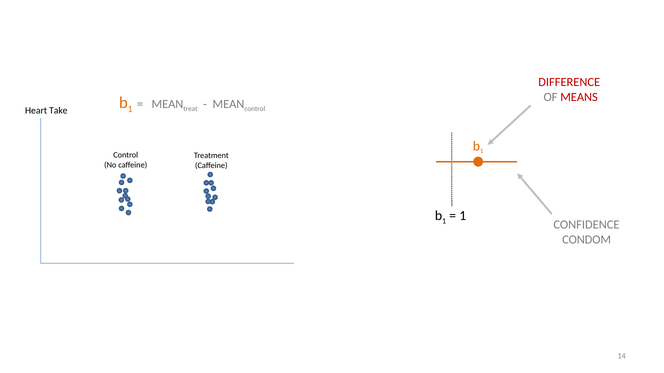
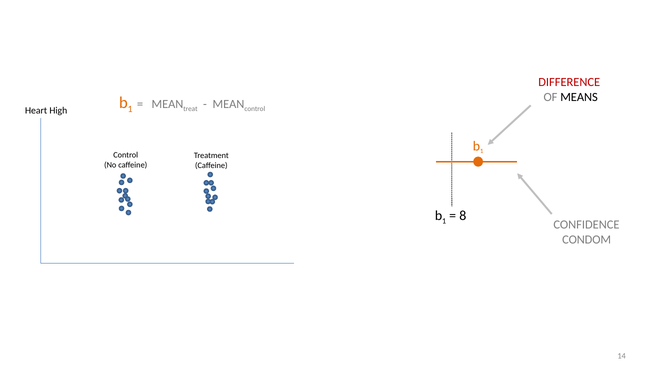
MEANS colour: red -> black
Take: Take -> High
1 at (463, 216): 1 -> 8
